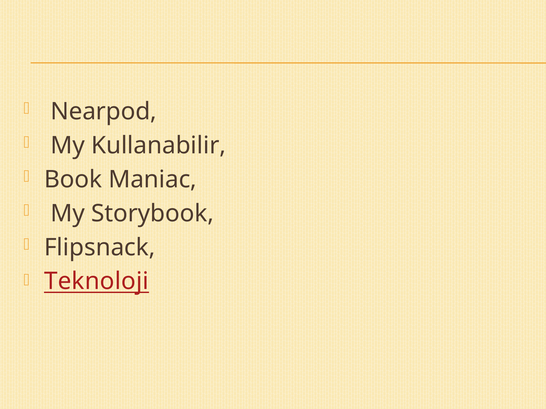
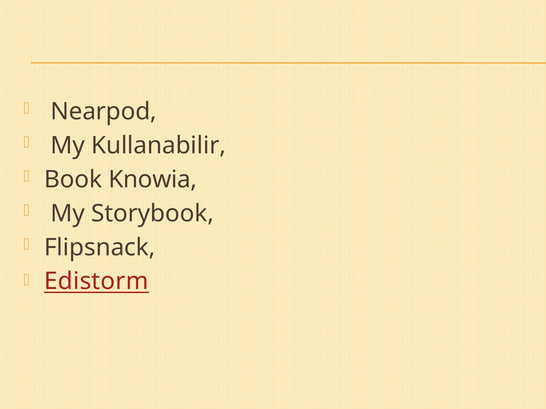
Maniac: Maniac -> Knowia
Teknoloji: Teknoloji -> Edistorm
